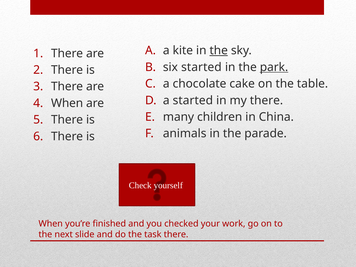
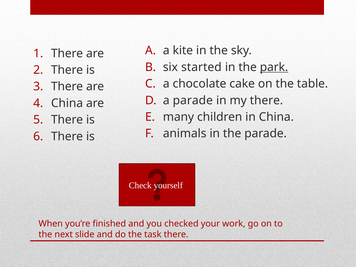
the at (219, 51) underline: present -> none
a started: started -> parade
When at (67, 103): When -> China
